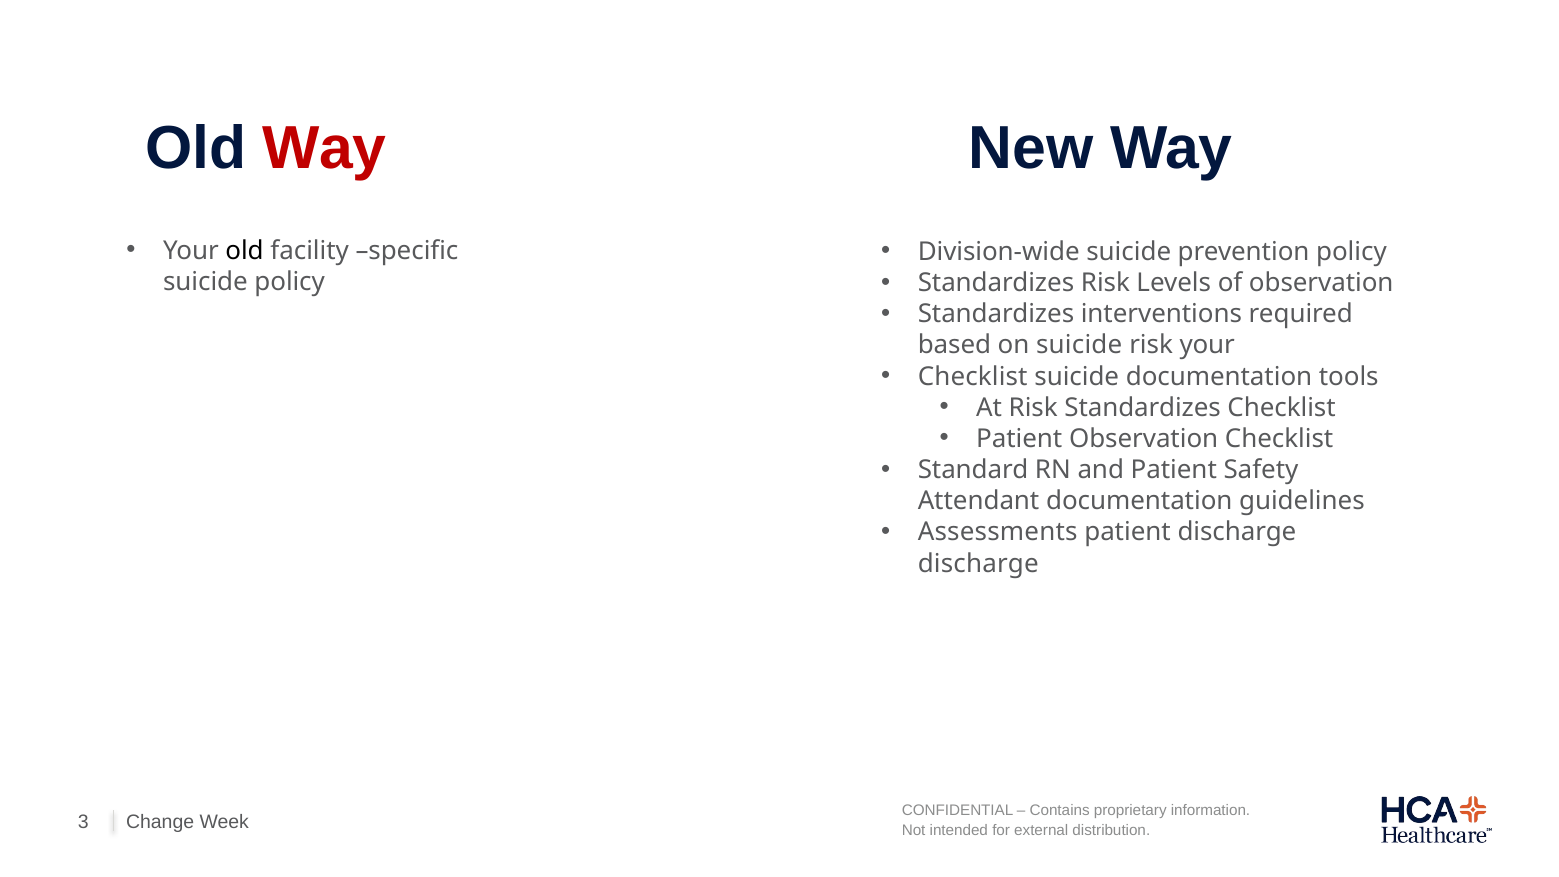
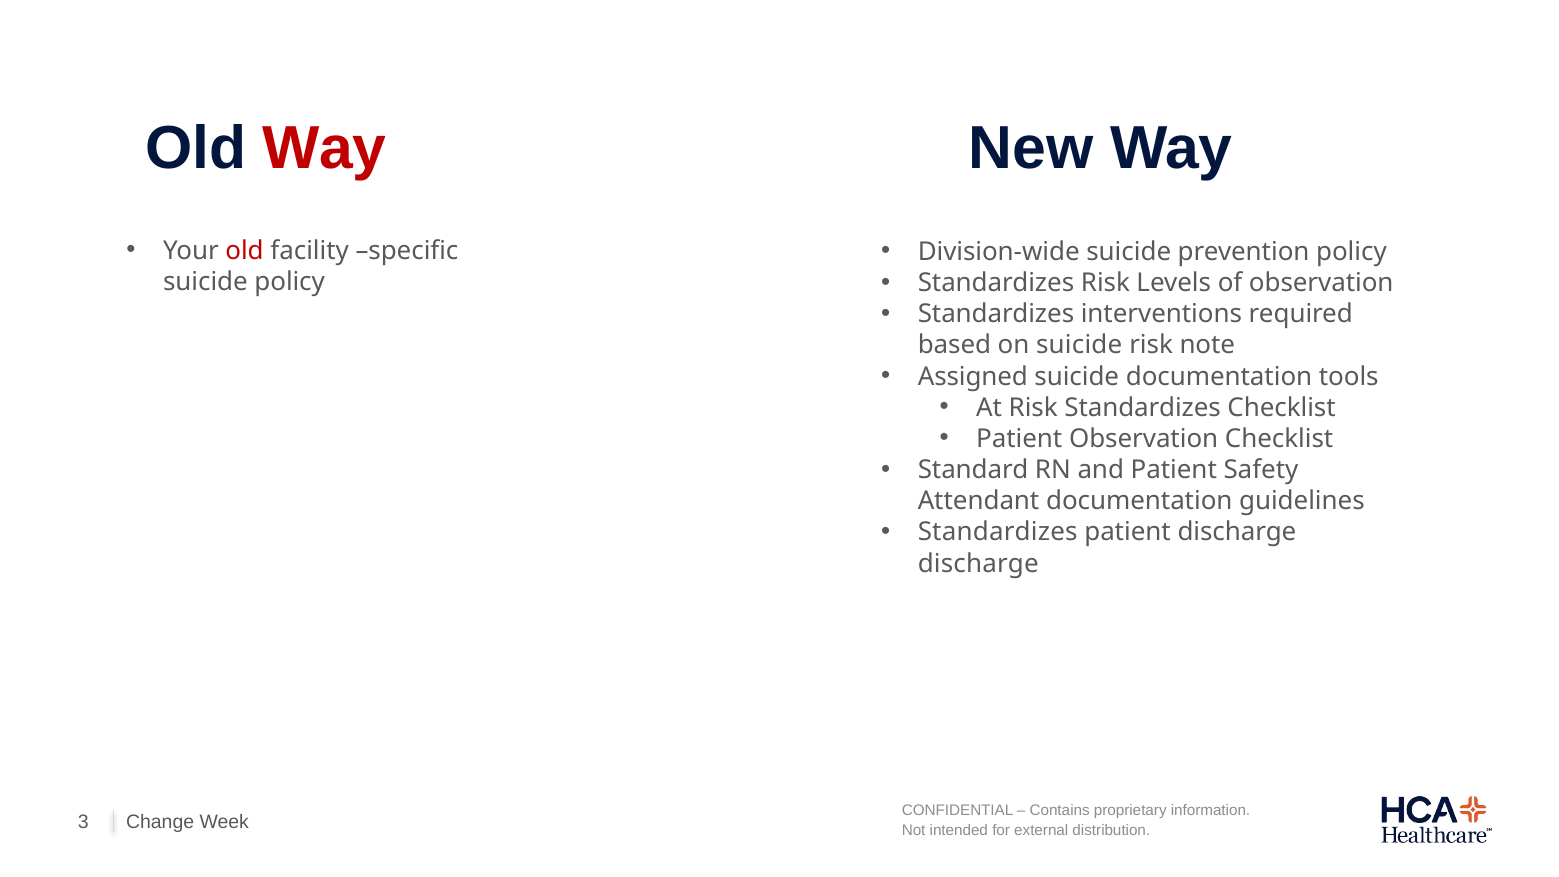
old at (245, 251) colour: black -> red
risk your: your -> note
Checklist at (973, 377): Checklist -> Assigned
Assessments at (998, 532): Assessments -> Standardizes
